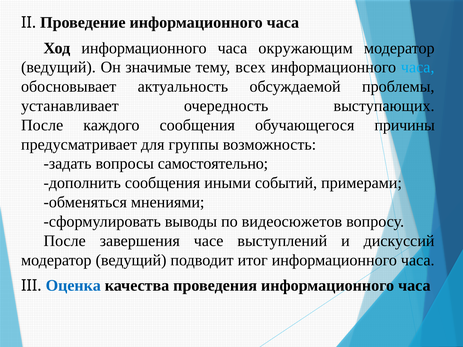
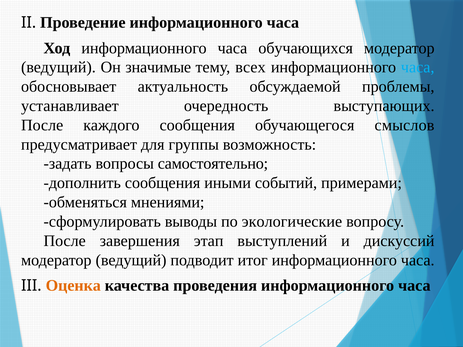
окружающим: окружающим -> обучающихся
причины: причины -> смыслов
видеосюжетов: видеосюжетов -> экологические
часе: часе -> этап
Оценка colour: blue -> orange
